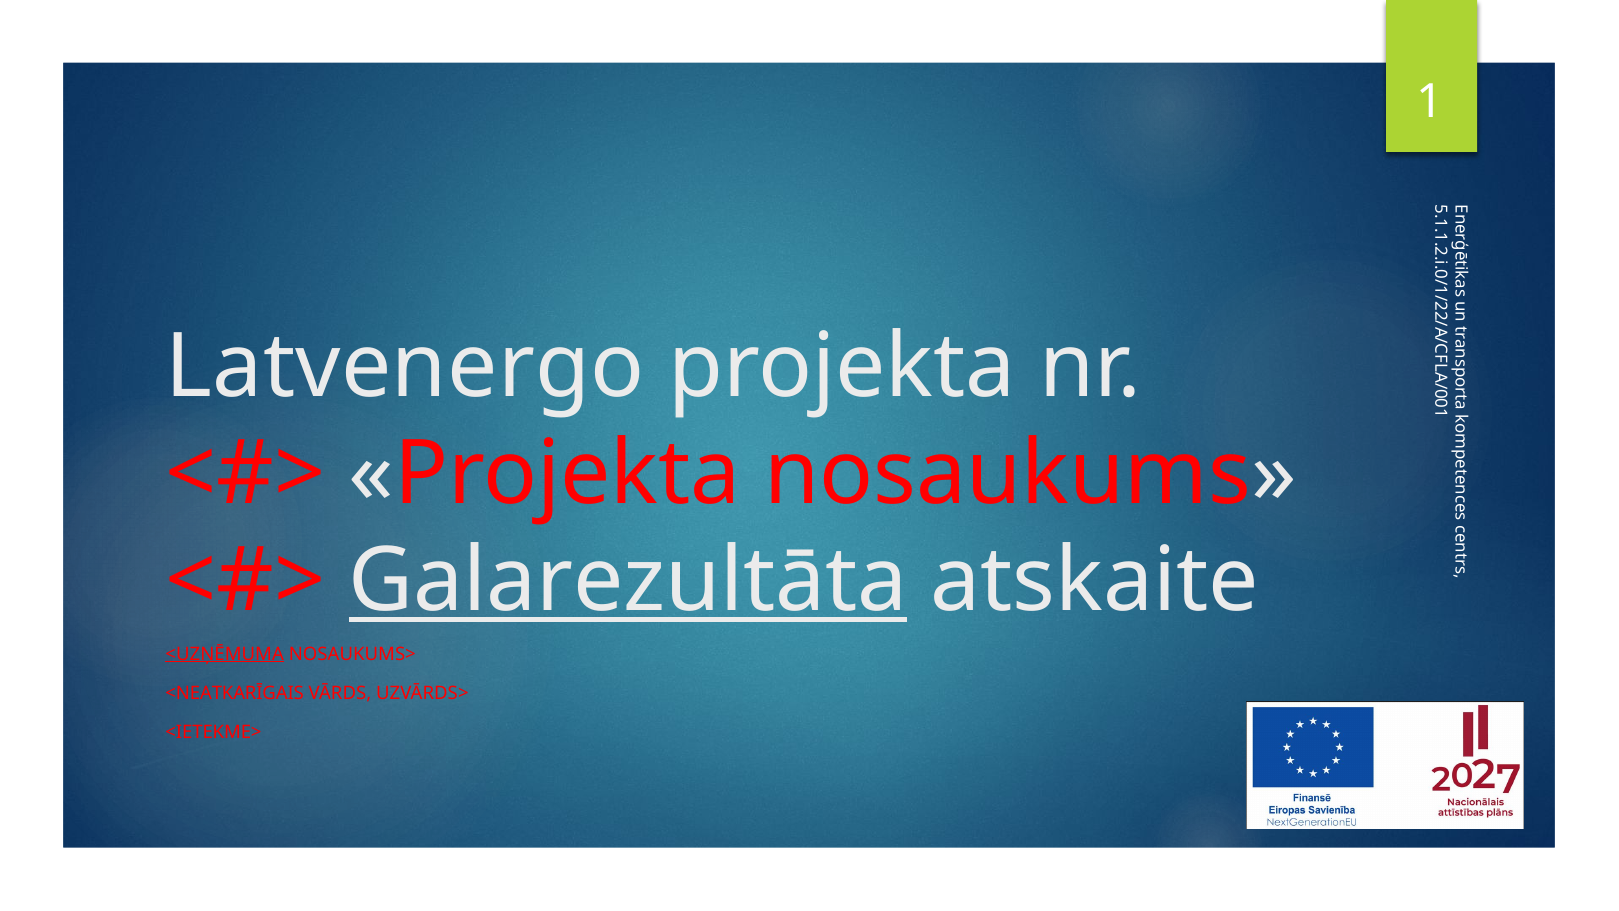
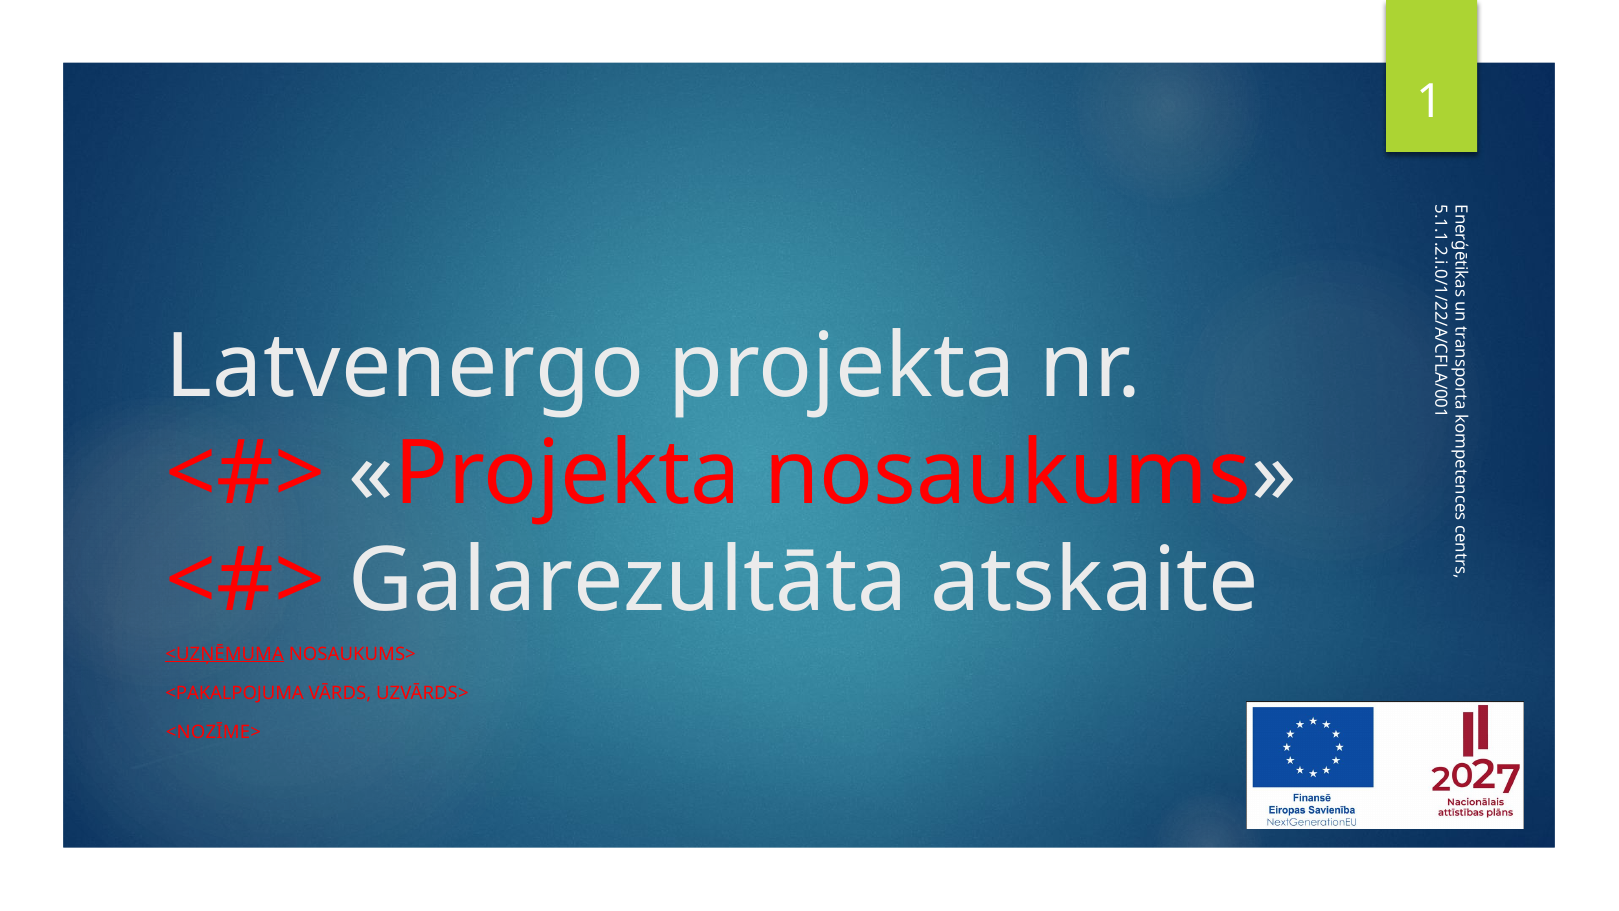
Galarezultāta underline: present -> none
<NEATKARĪGAIS: <NEATKARĪGAIS -> <PAKALPOJUMA
<IETEKME>: <IETEKME> -> <NOZĪME>
